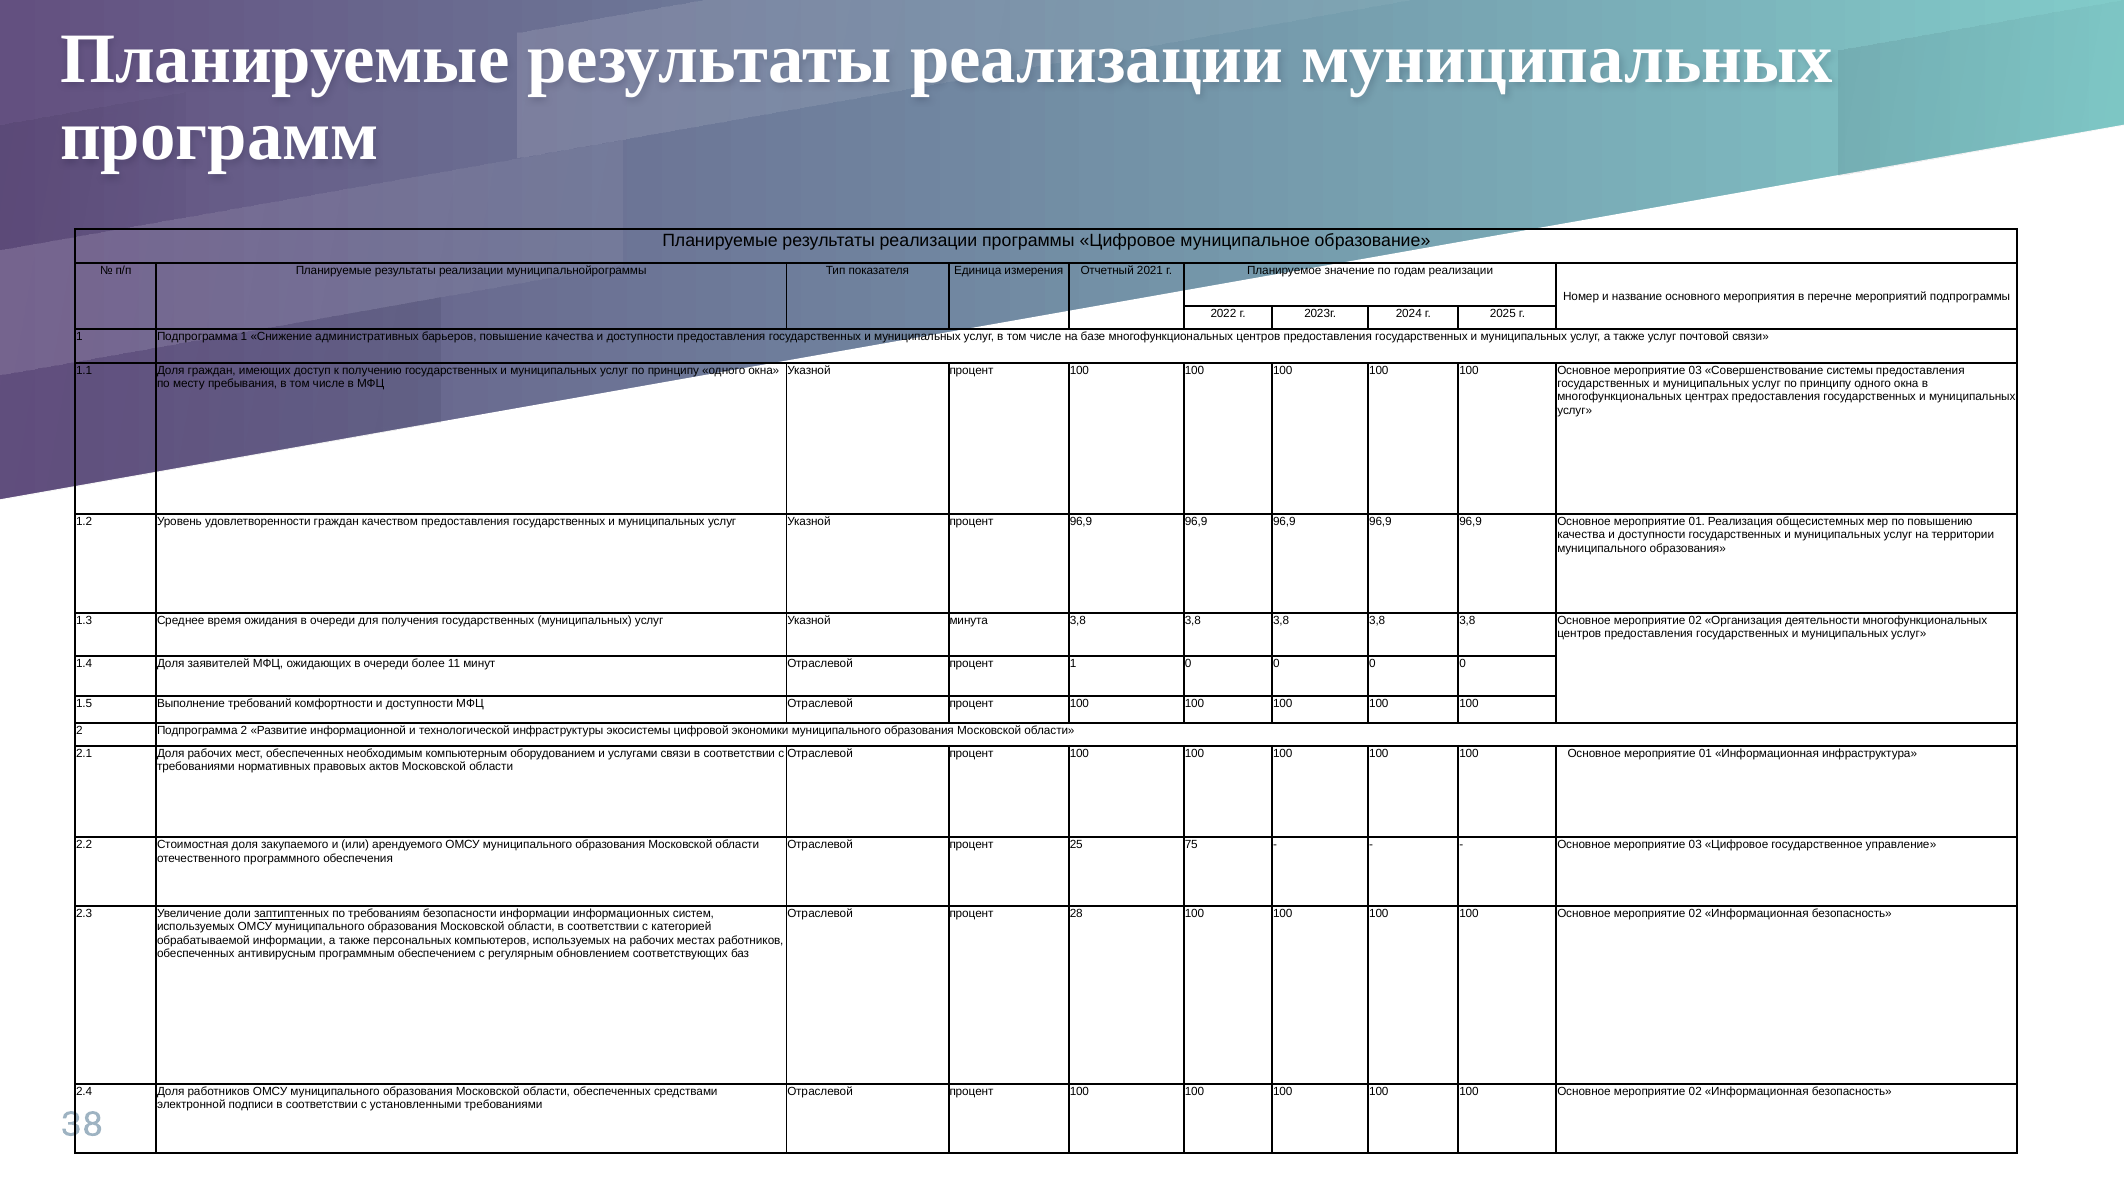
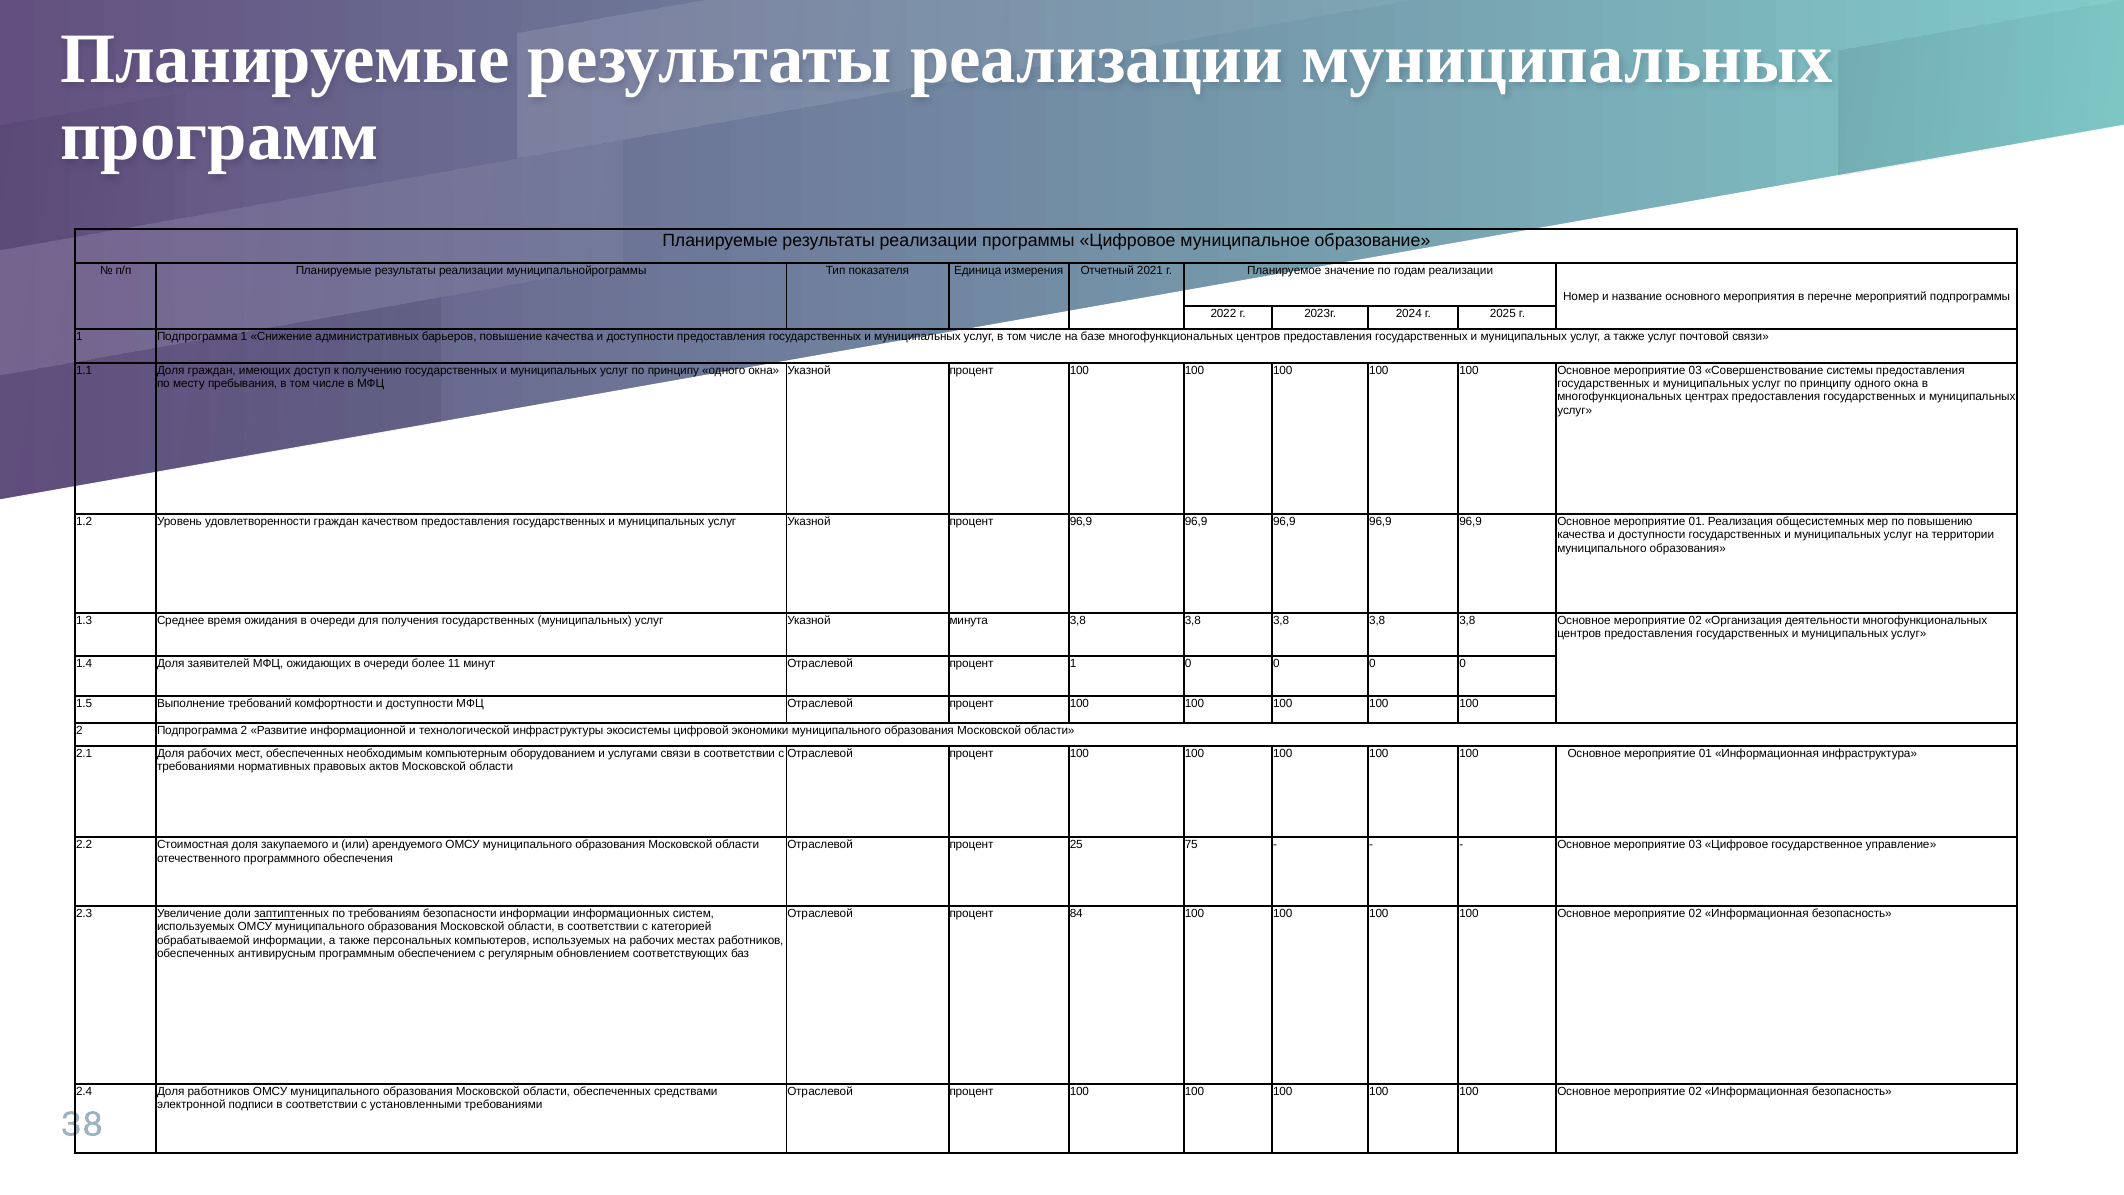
28: 28 -> 84
